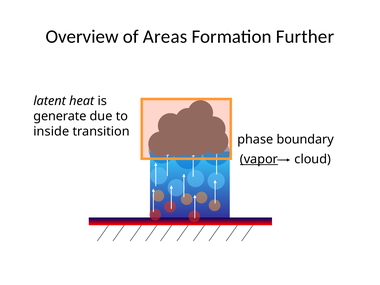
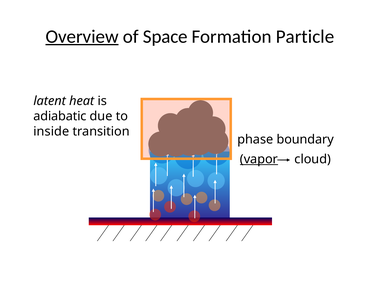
Overview underline: none -> present
Areas: Areas -> Space
Further: Further -> Particle
generate: generate -> adiabatic
